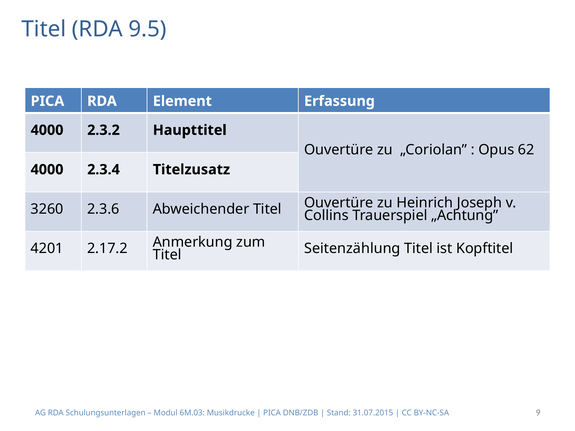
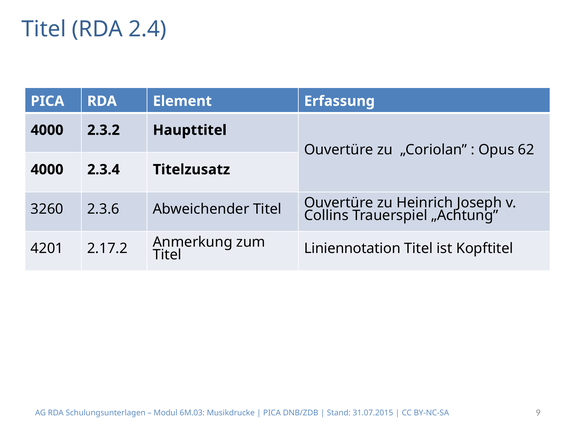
9.5: 9.5 -> 2.4
Seitenzählung: Seitenzählung -> Liniennotation
